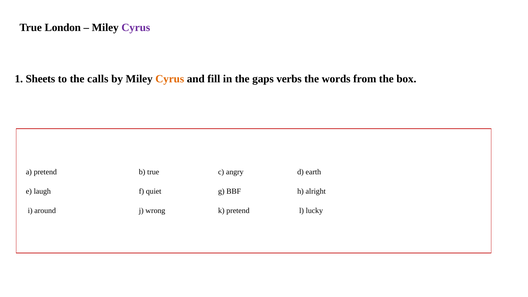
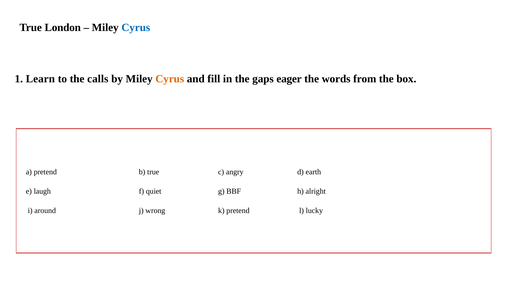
Cyrus at (136, 27) colour: purple -> blue
Sheets: Sheets -> Learn
verbs: verbs -> eager
